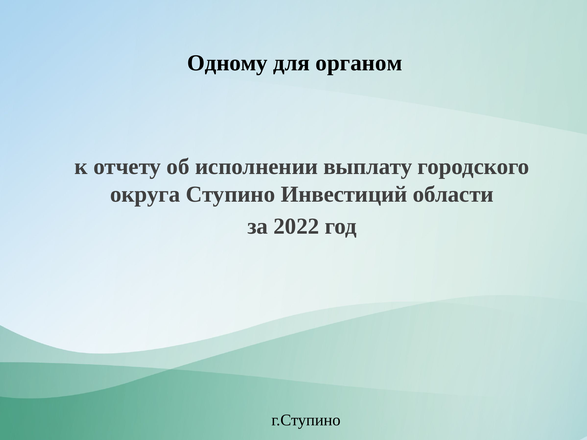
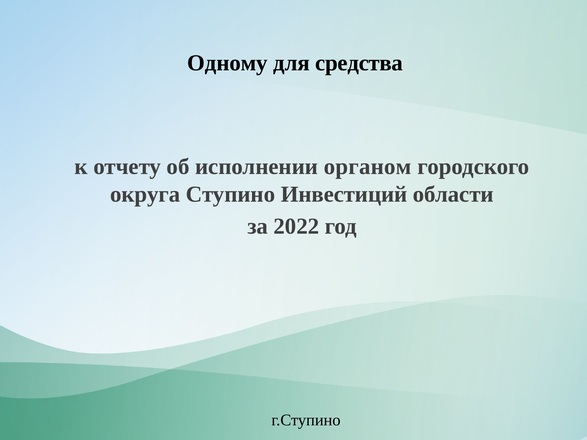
органом: органом -> средства
выплату: выплату -> органом
